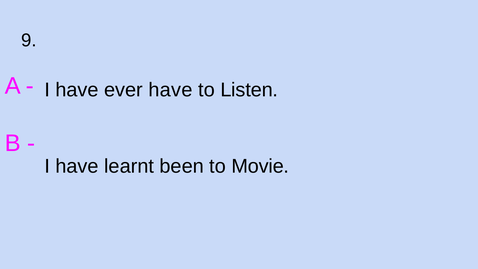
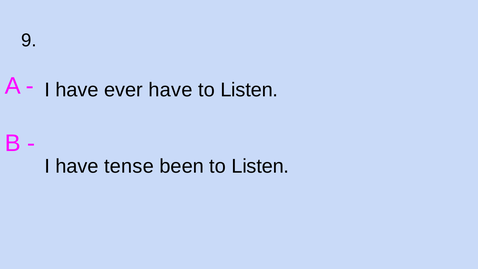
learnt: learnt -> tense
been to Movie: Movie -> Listen
